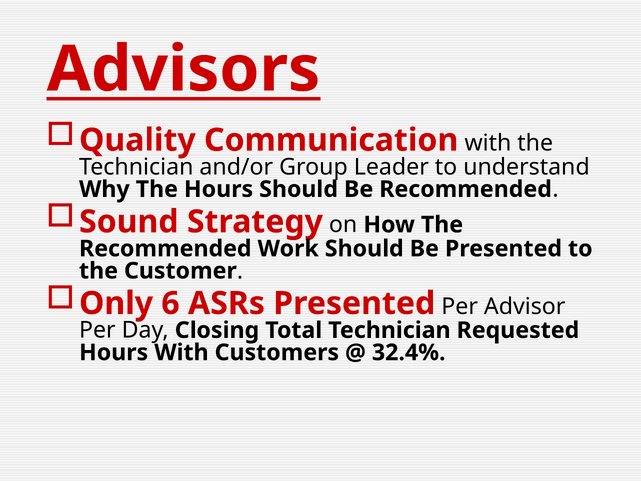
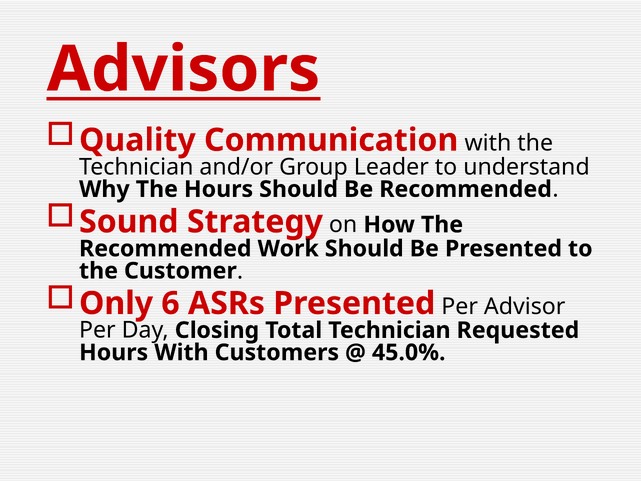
32.4%: 32.4% -> 45.0%
